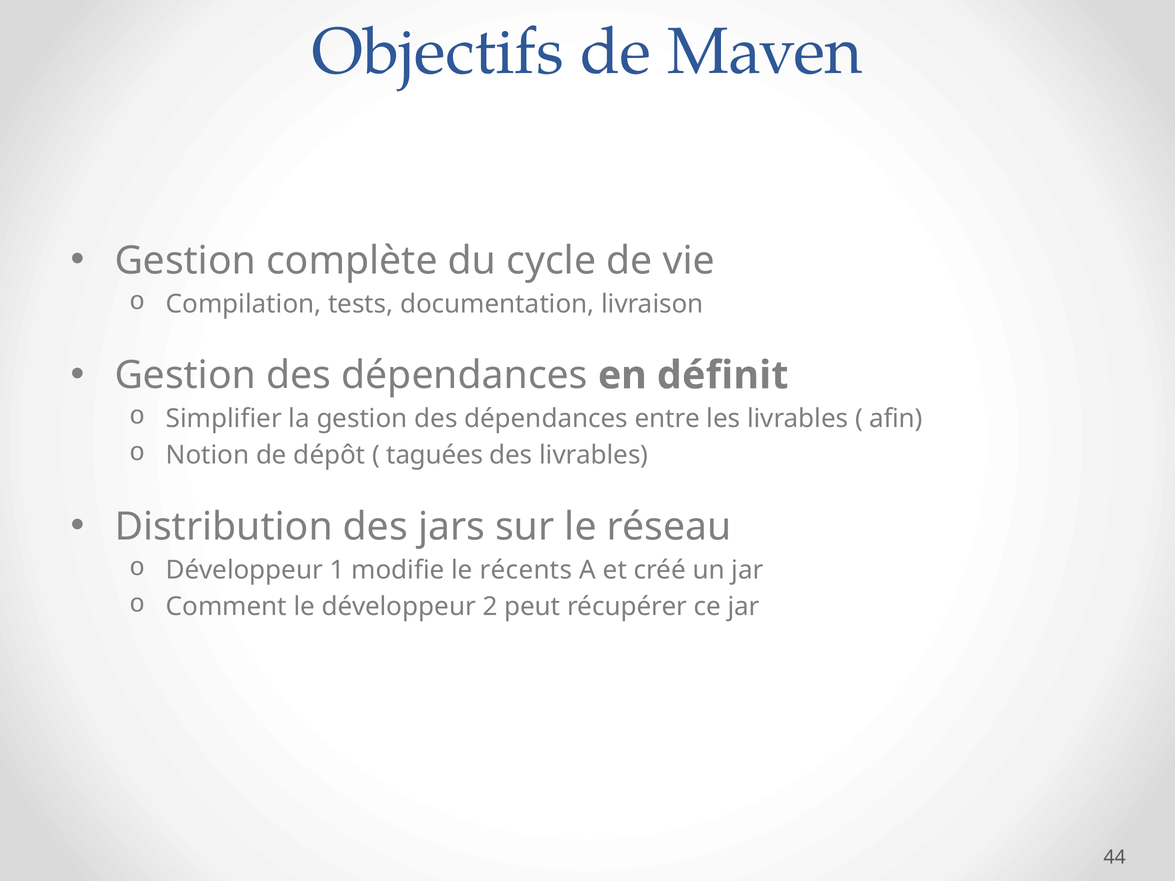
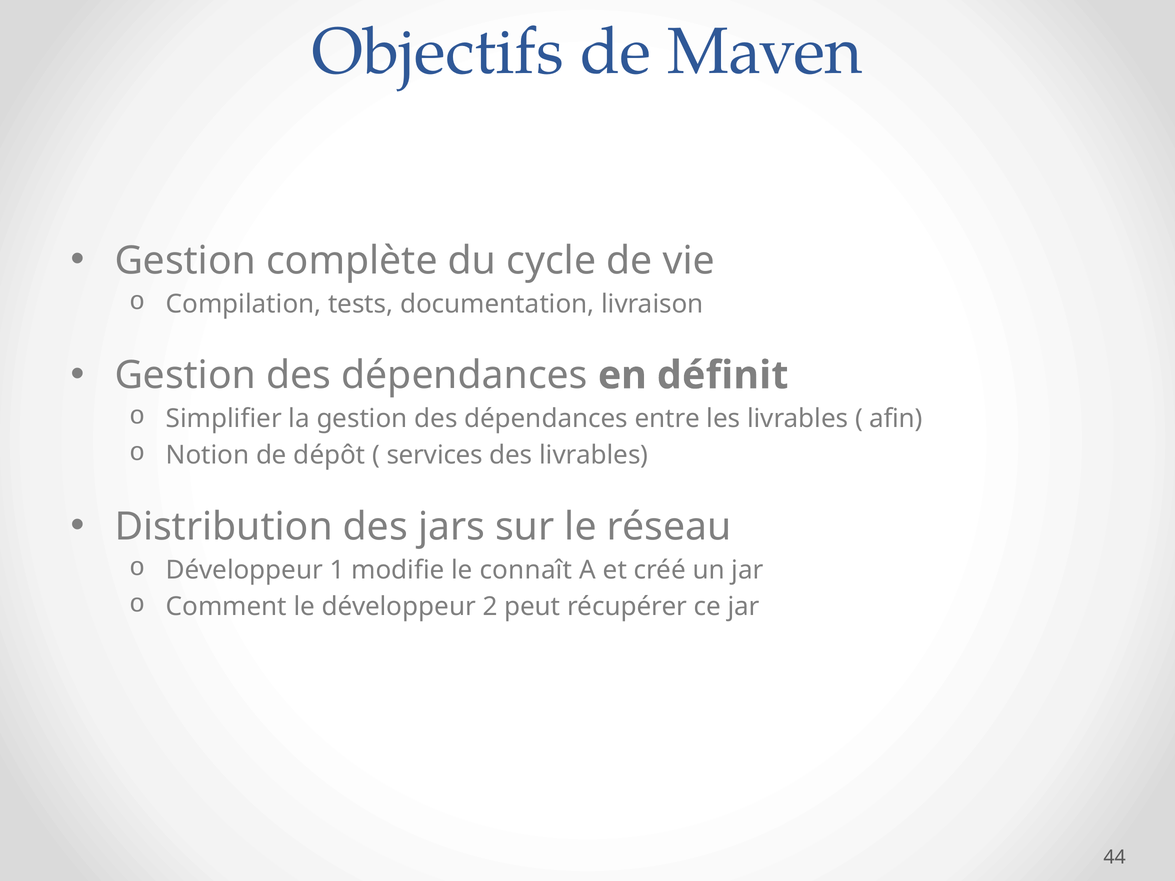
taguées: taguées -> services
récents: récents -> connaît
